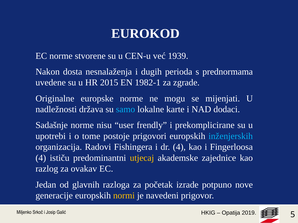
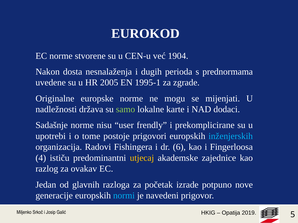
1939: 1939 -> 1904
2015: 2015 -> 2005
1982-1: 1982-1 -> 1995-1
samo colour: light blue -> light green
dr 4: 4 -> 6
normi colour: yellow -> light blue
